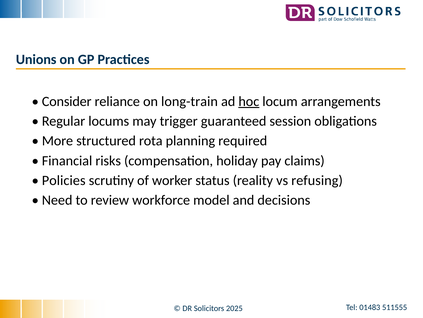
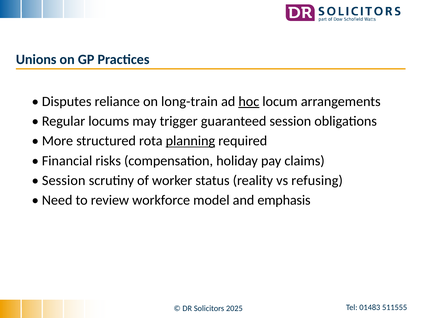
Consider: Consider -> Disputes
planning underline: none -> present
Policies at (64, 180): Policies -> Session
decisions: decisions -> emphasis
